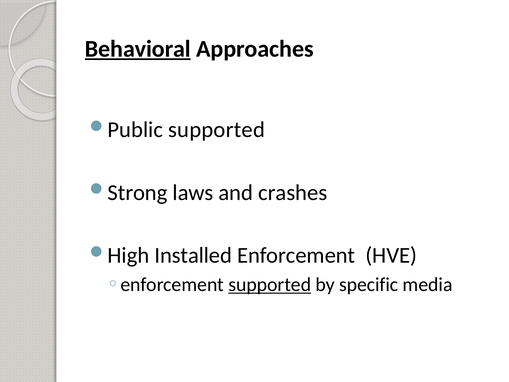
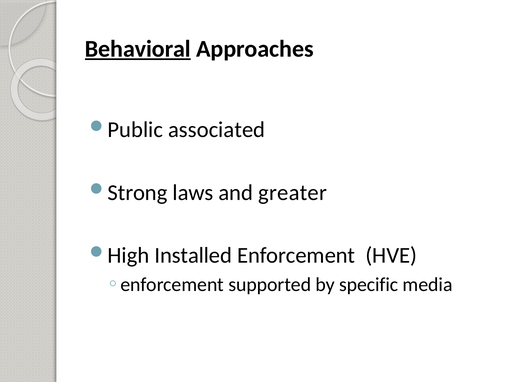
supported at (217, 130): supported -> associated
crashes: crashes -> greater
supported at (270, 284) underline: present -> none
